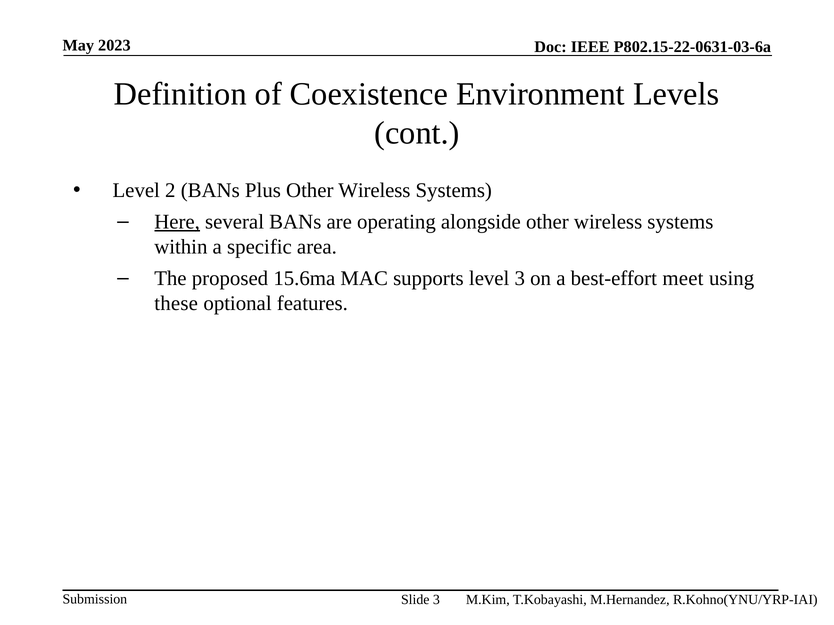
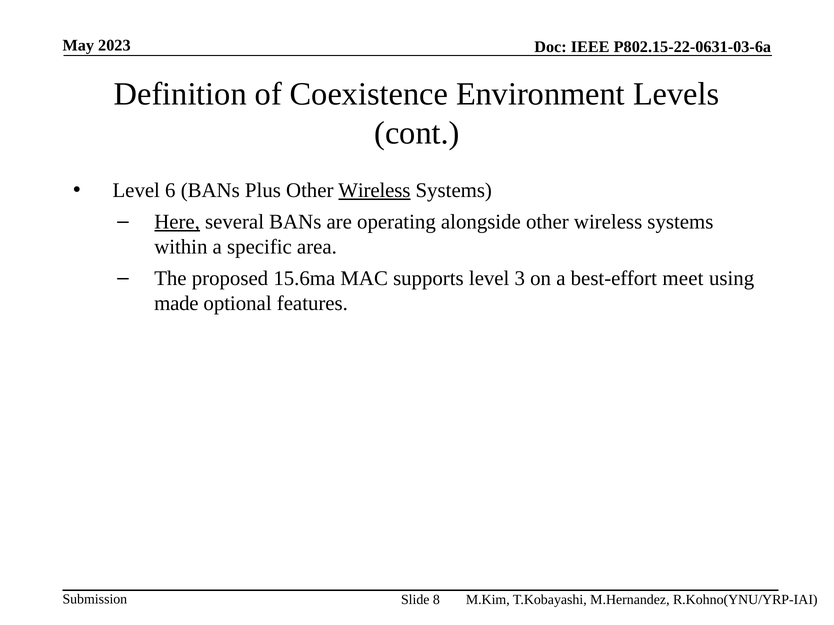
2: 2 -> 6
Wireless at (374, 191) underline: none -> present
these: these -> made
Slide 3: 3 -> 8
